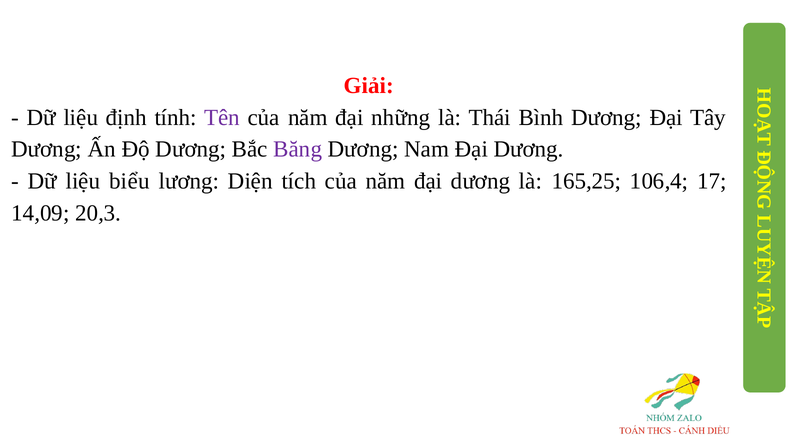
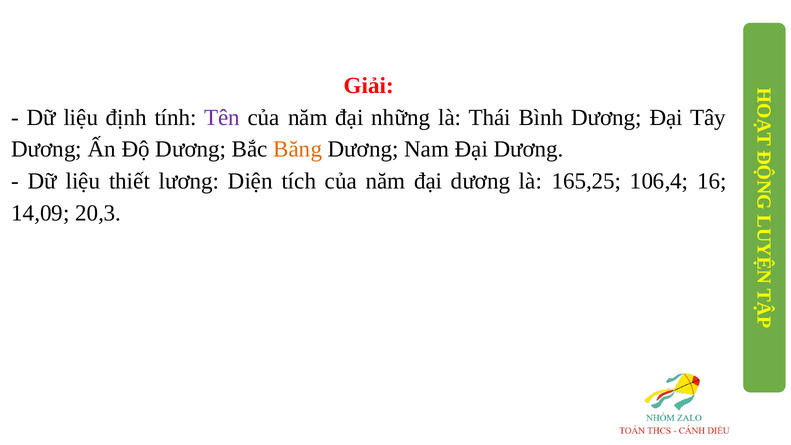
Băng colour: purple -> orange
biểu: biểu -> thiết
17: 17 -> 16
